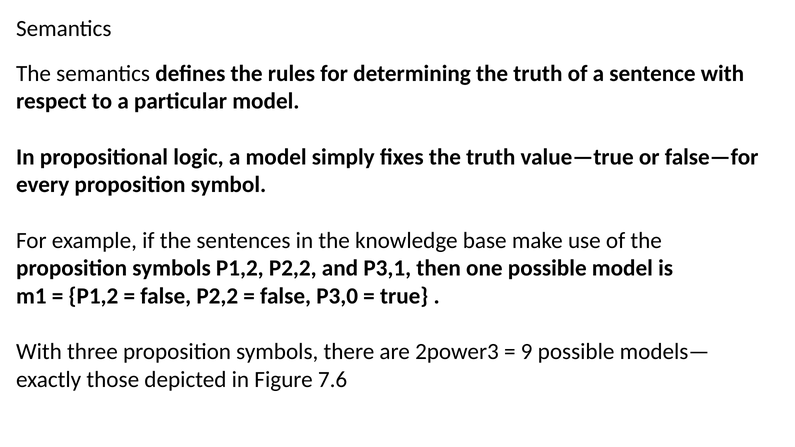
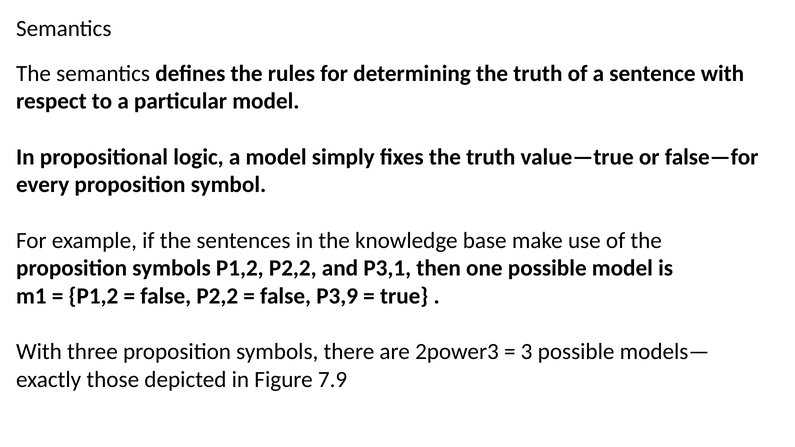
P3,0: P3,0 -> P3,9
9: 9 -> 3
7.6: 7.6 -> 7.9
